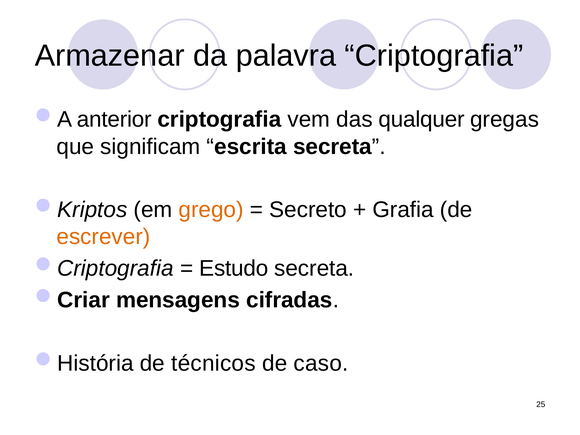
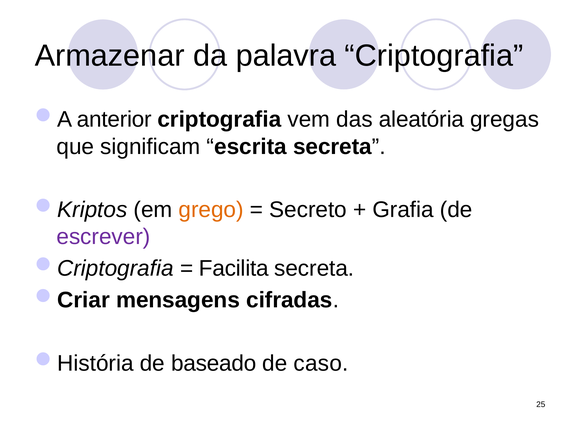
qualquer: qualquer -> aleatória
escrever colour: orange -> purple
Estudo: Estudo -> Facilita
técnicos: técnicos -> baseado
